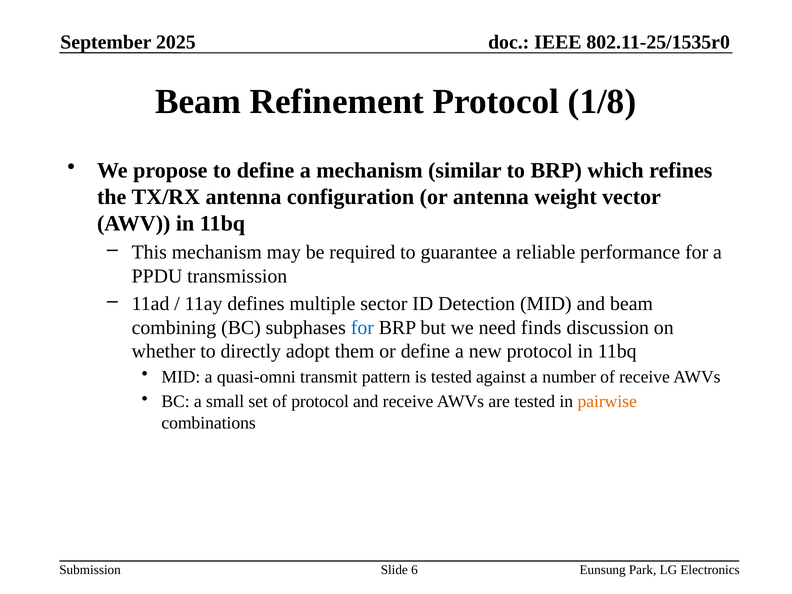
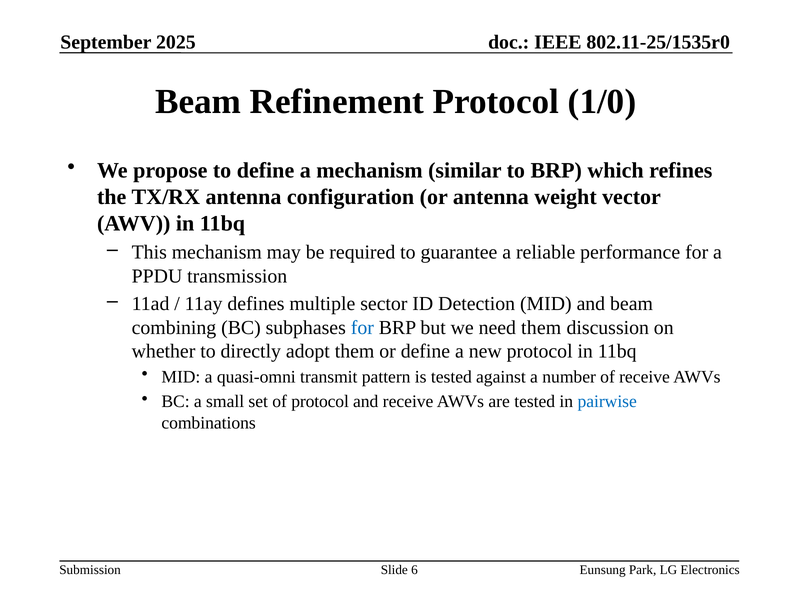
1/8: 1/8 -> 1/0
need finds: finds -> them
pairwise colour: orange -> blue
